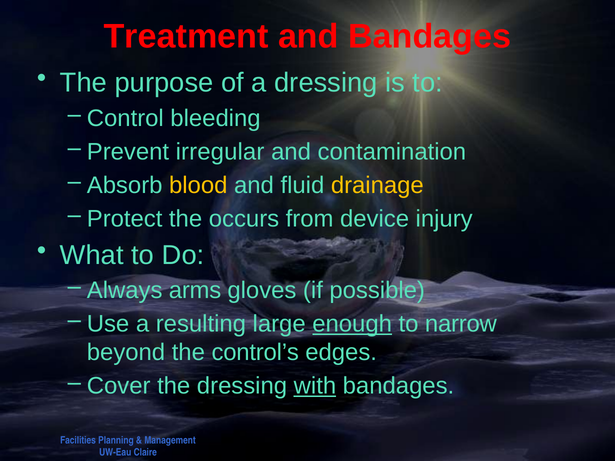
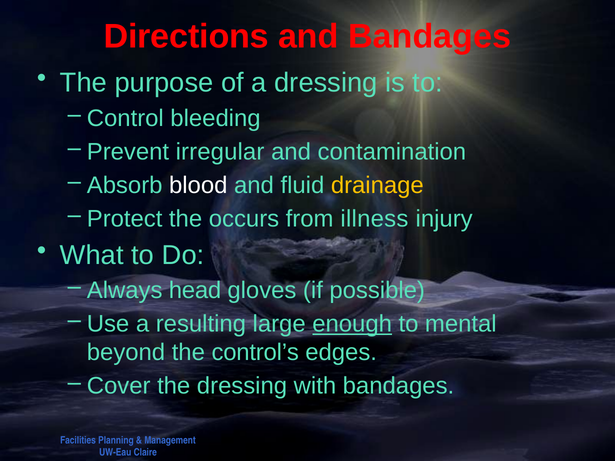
Treatment: Treatment -> Directions
blood colour: yellow -> white
device: device -> illness
arms: arms -> head
narrow: narrow -> mental
with underline: present -> none
